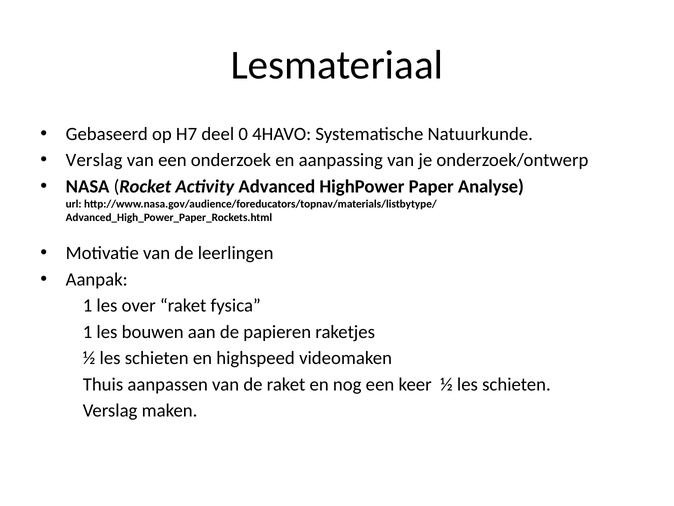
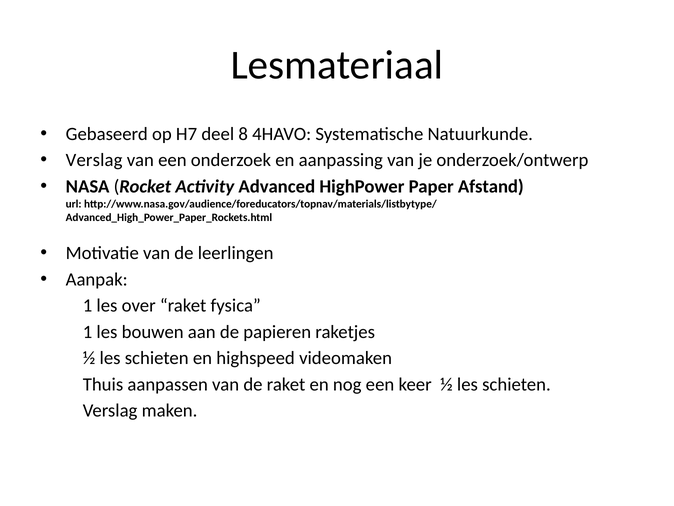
0: 0 -> 8
Analyse: Analyse -> Afstand
